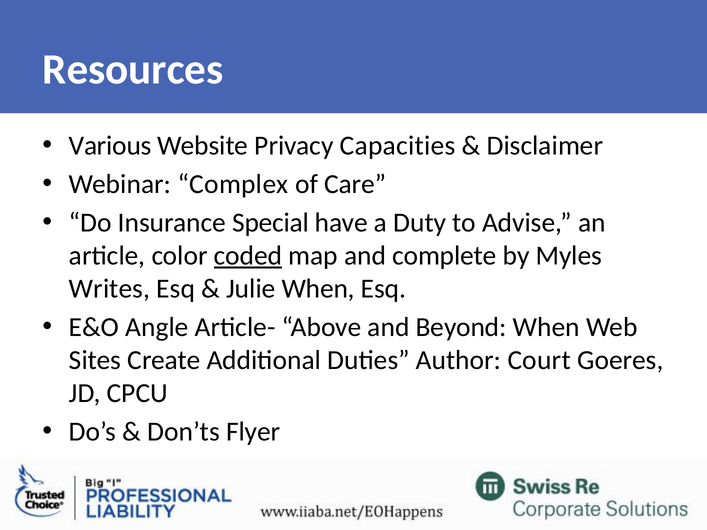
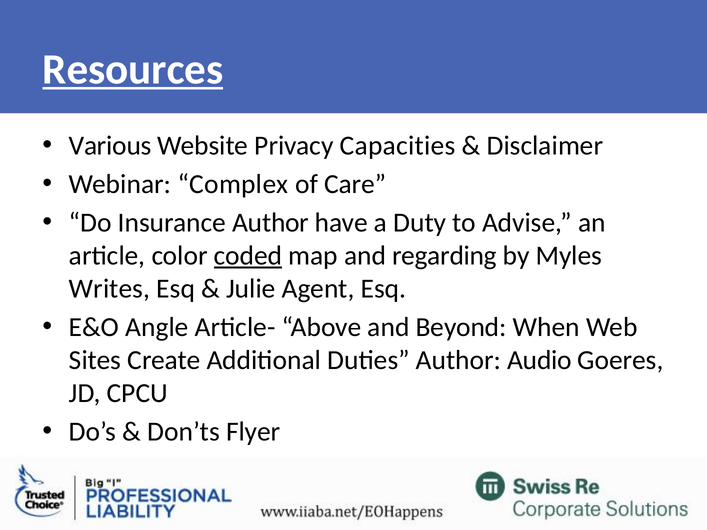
Resources underline: none -> present
Insurance Special: Special -> Author
complete: complete -> regarding
Julie When: When -> Agent
Court: Court -> Audio
